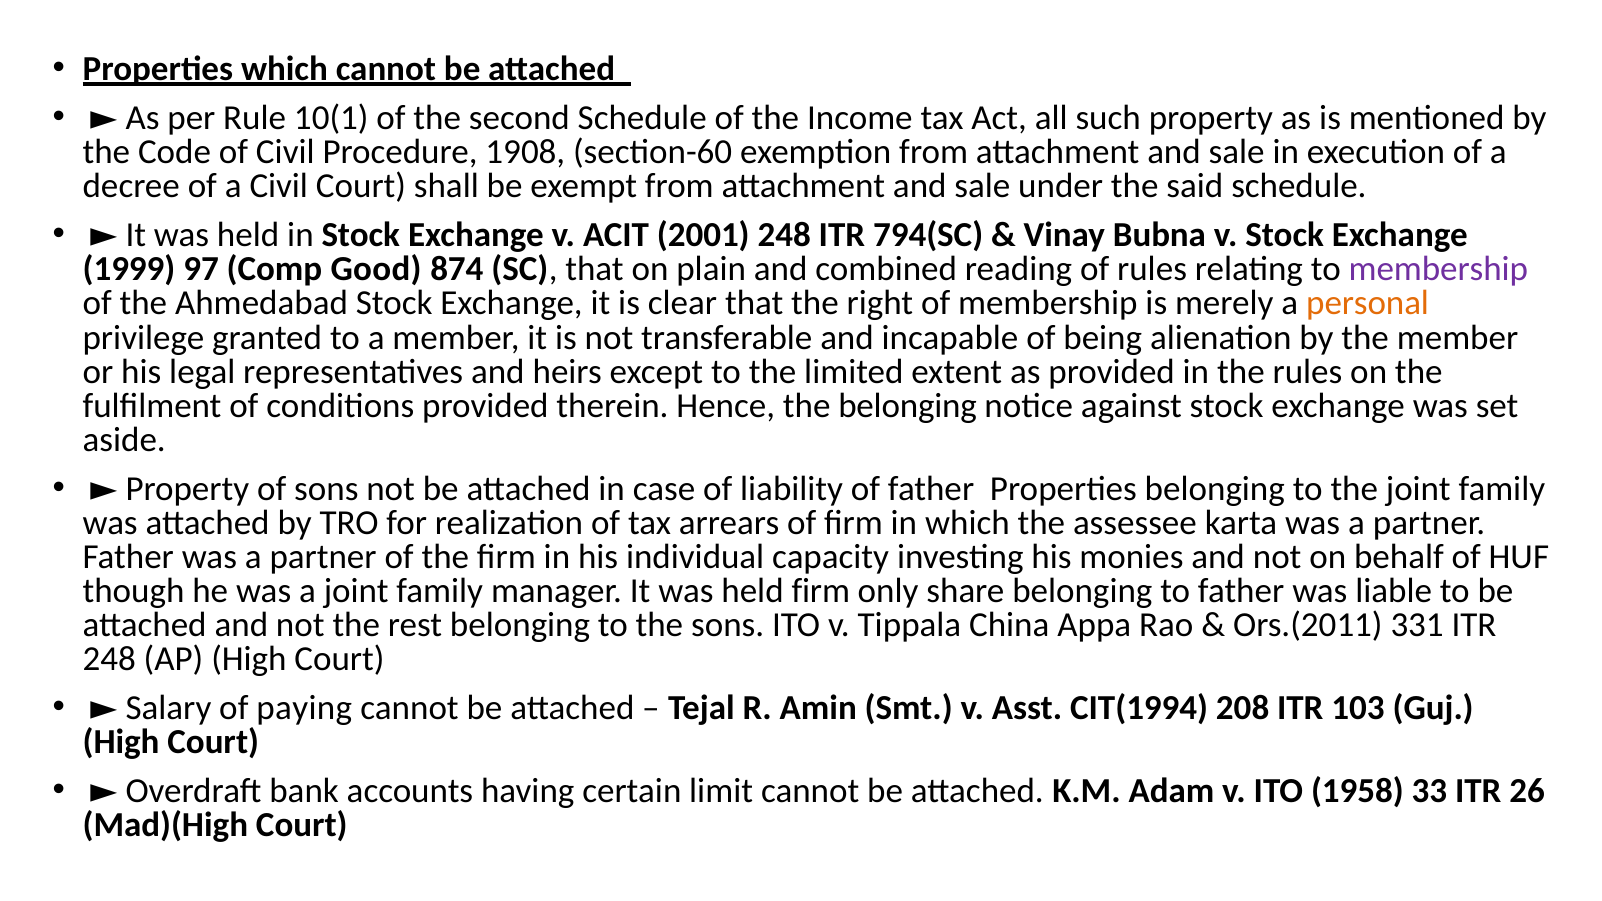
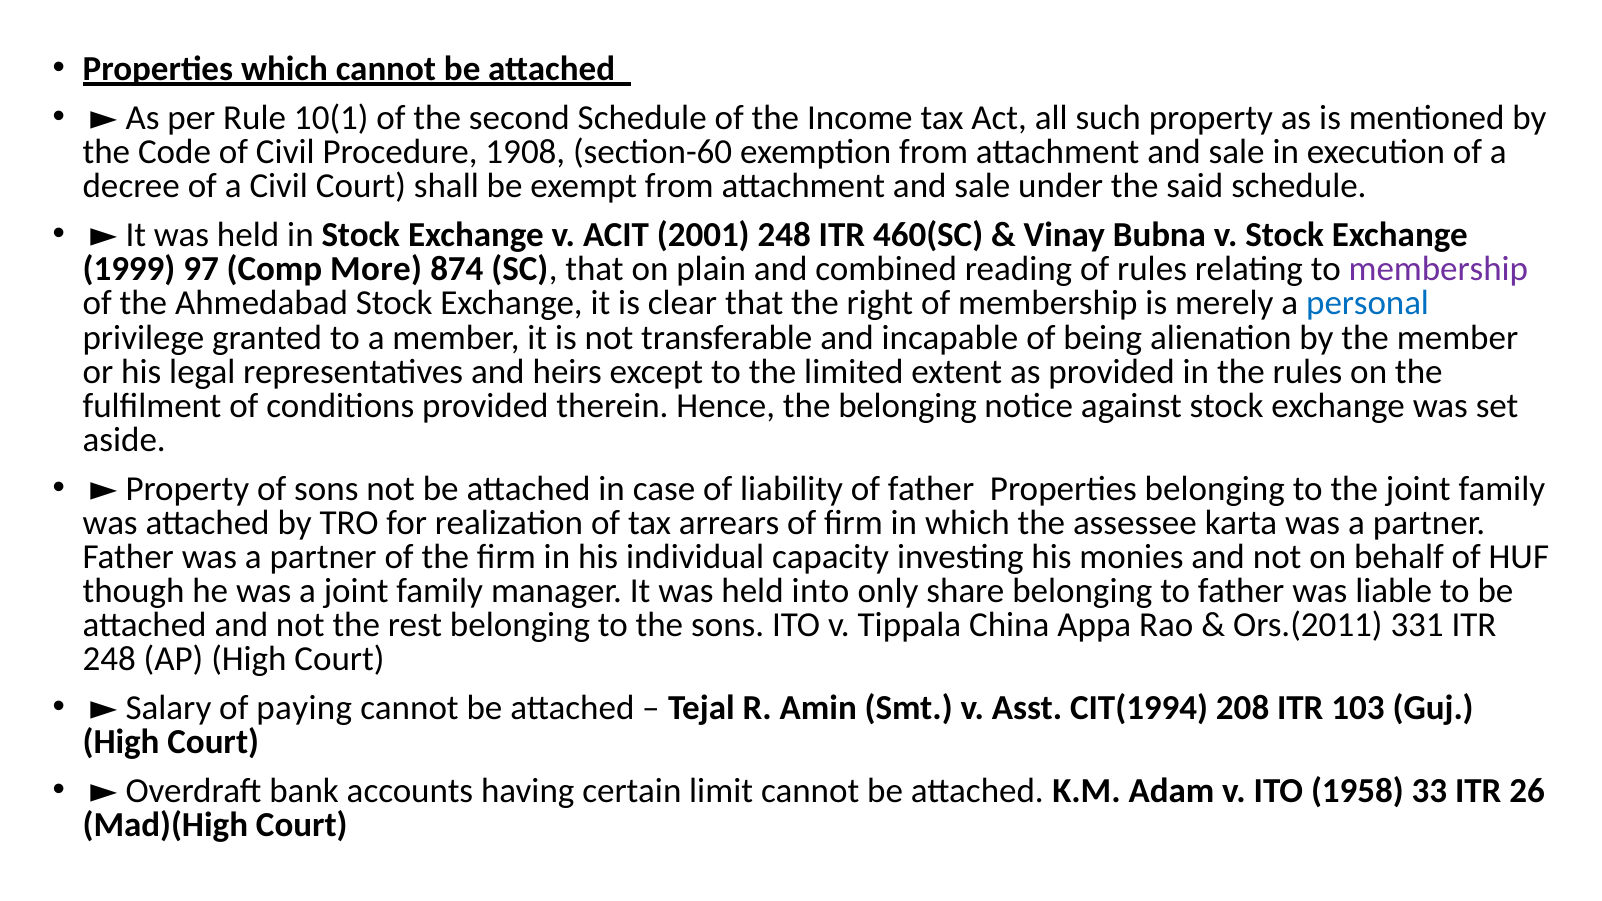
794(SC: 794(SC -> 460(SC
Good: Good -> More
personal colour: orange -> blue
held firm: firm -> into
